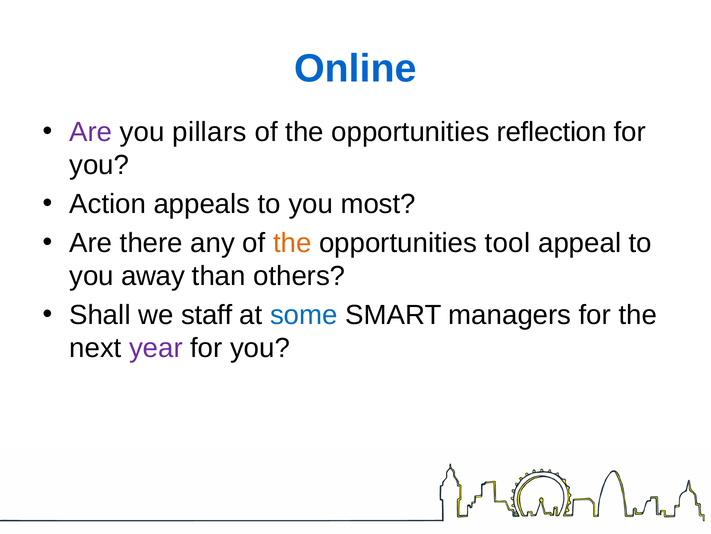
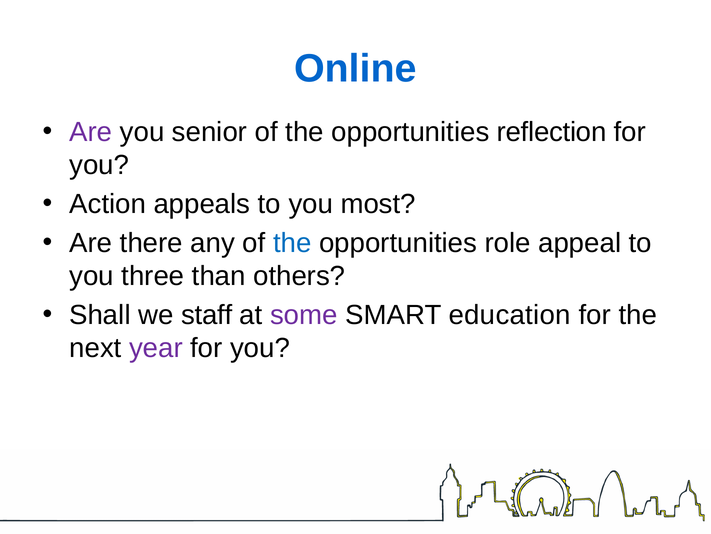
pillars: pillars -> senior
the at (292, 243) colour: orange -> blue
tool: tool -> role
away: away -> three
some colour: blue -> purple
managers: managers -> education
